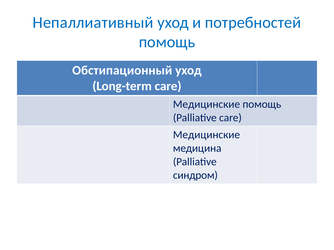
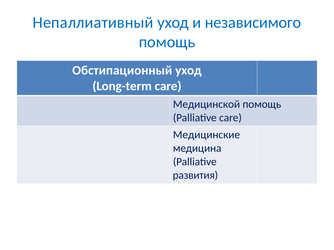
потребностей: потребностей -> независимого
Медицинские at (206, 104): Медицинские -> Медицинской
синдром: синдром -> развития
